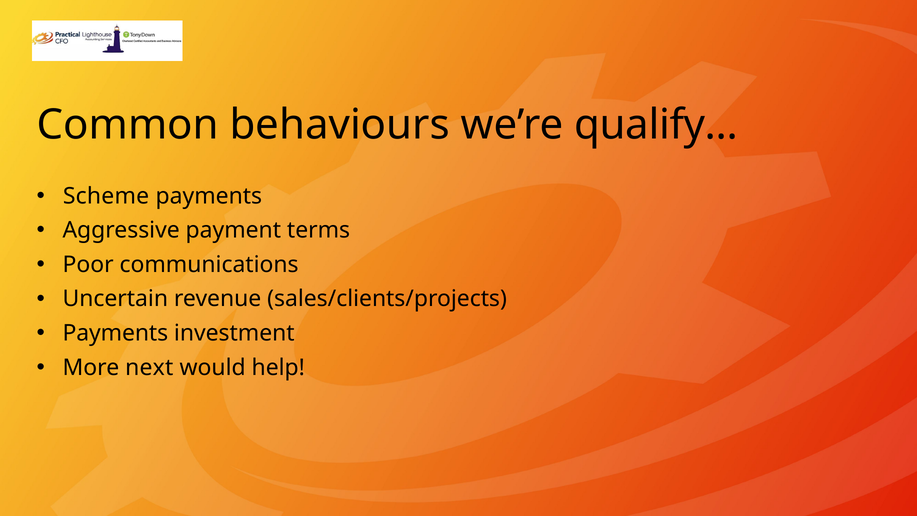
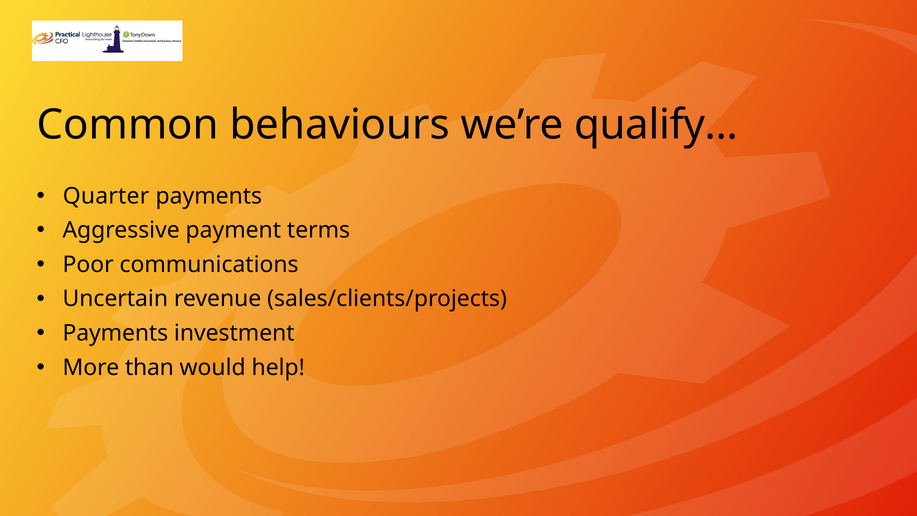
Scheme: Scheme -> Quarter
next: next -> than
